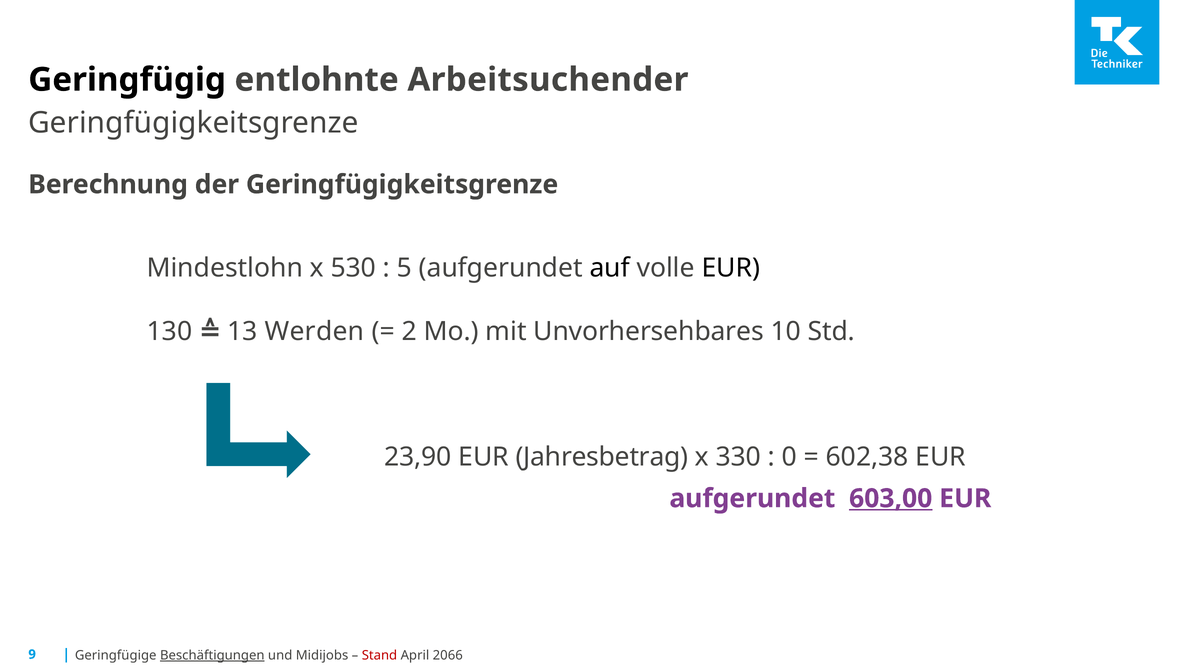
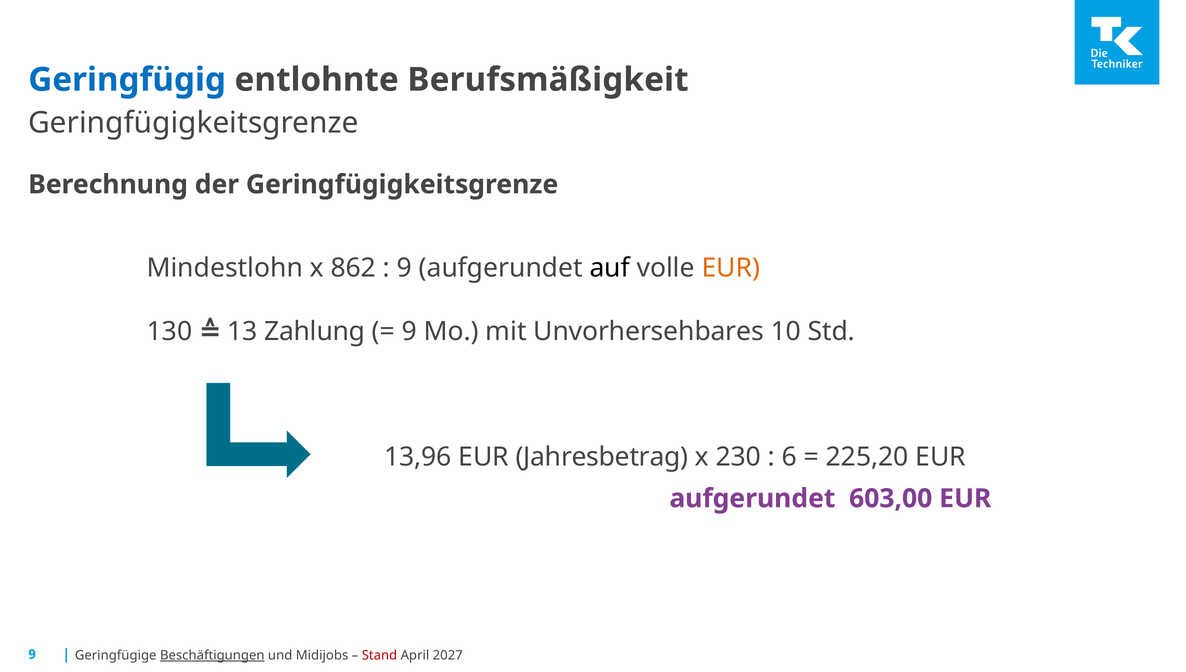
Geringfügig colour: black -> blue
Arbeitsuchender: Arbeitsuchender -> Berufsmäßigkeit
530: 530 -> 862
5 at (404, 268): 5 -> 9
EUR at (731, 268) colour: black -> orange
Werden: Werden -> Zahlung
2 at (409, 332): 2 -> 9
23,90: 23,90 -> 13,96
330: 330 -> 230
0: 0 -> 6
602,38: 602,38 -> 225,20
603,00 underline: present -> none
2066: 2066 -> 2027
